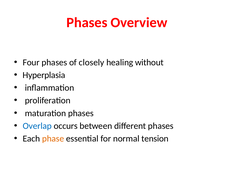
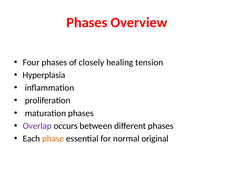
without: without -> tension
Overlap colour: blue -> purple
tension: tension -> original
